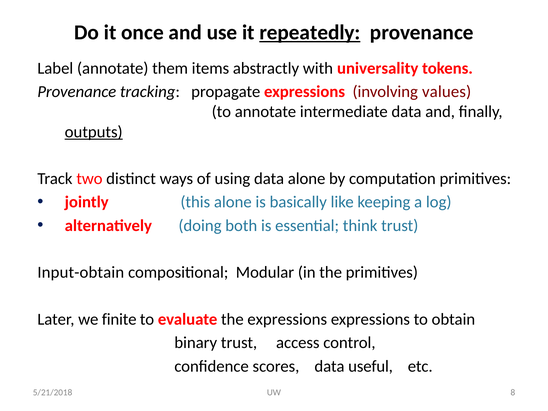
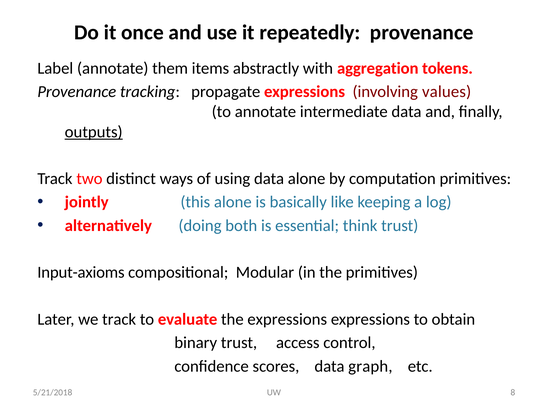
repeatedly underline: present -> none
universality: universality -> aggregation
Input-obtain: Input-obtain -> Input-axioms
we finite: finite -> track
useful: useful -> graph
